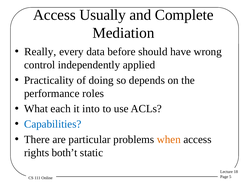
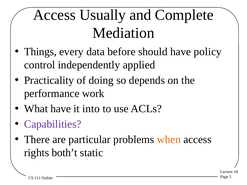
Really: Really -> Things
wrong: wrong -> policy
roles: roles -> work
What each: each -> have
Capabilities colour: blue -> purple
